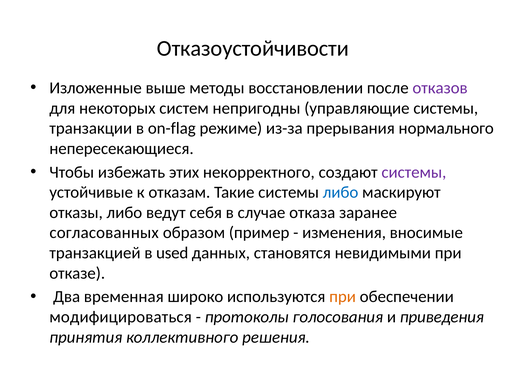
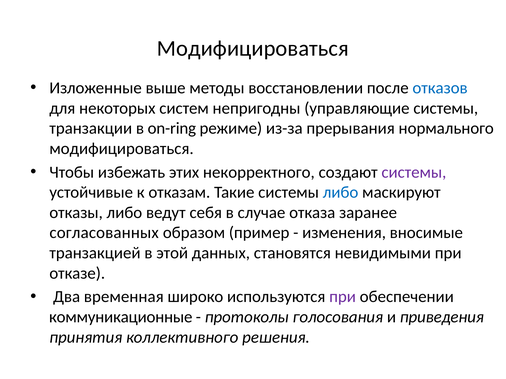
Отказоустойчивости at (253, 48): Отказоустойчивости -> Модифицироваться
отказов colour: purple -> blue
on-flag: on-flag -> on-ring
непересекающиеся at (122, 149): непересекающиеся -> модифицироваться
used: used -> этой
при at (343, 297) colour: orange -> purple
модифицироваться: модифицироваться -> коммуникационные
